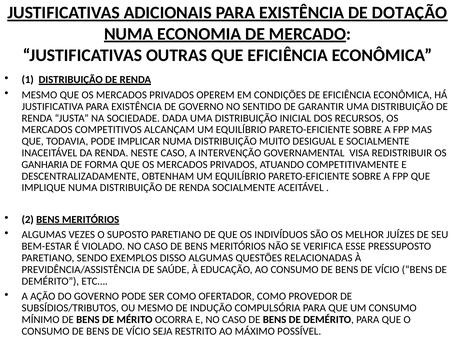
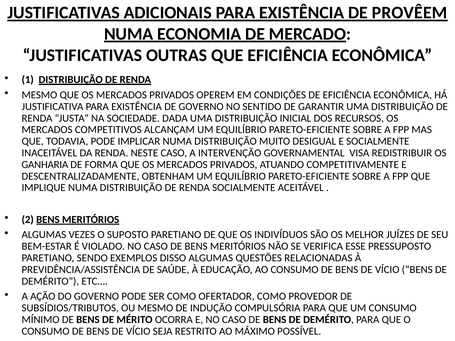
DOTAÇÃO: DOTAÇÃO -> PROVÊEM
